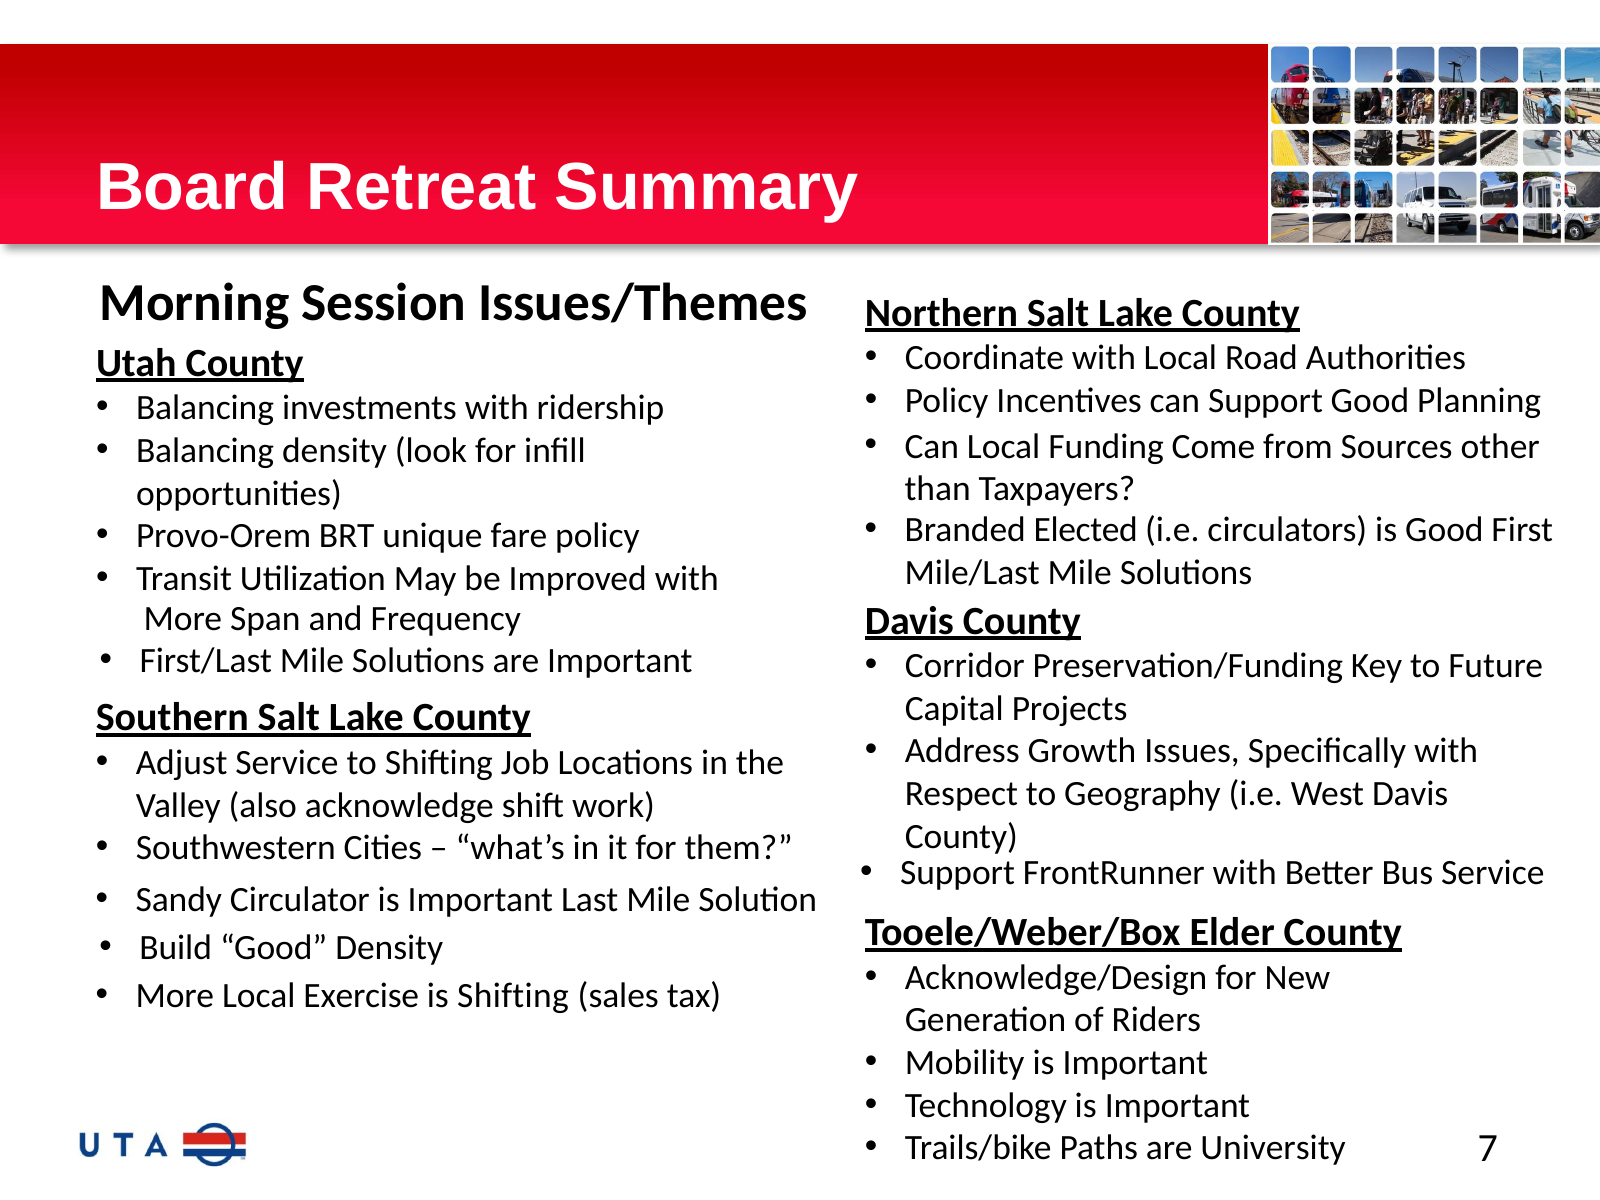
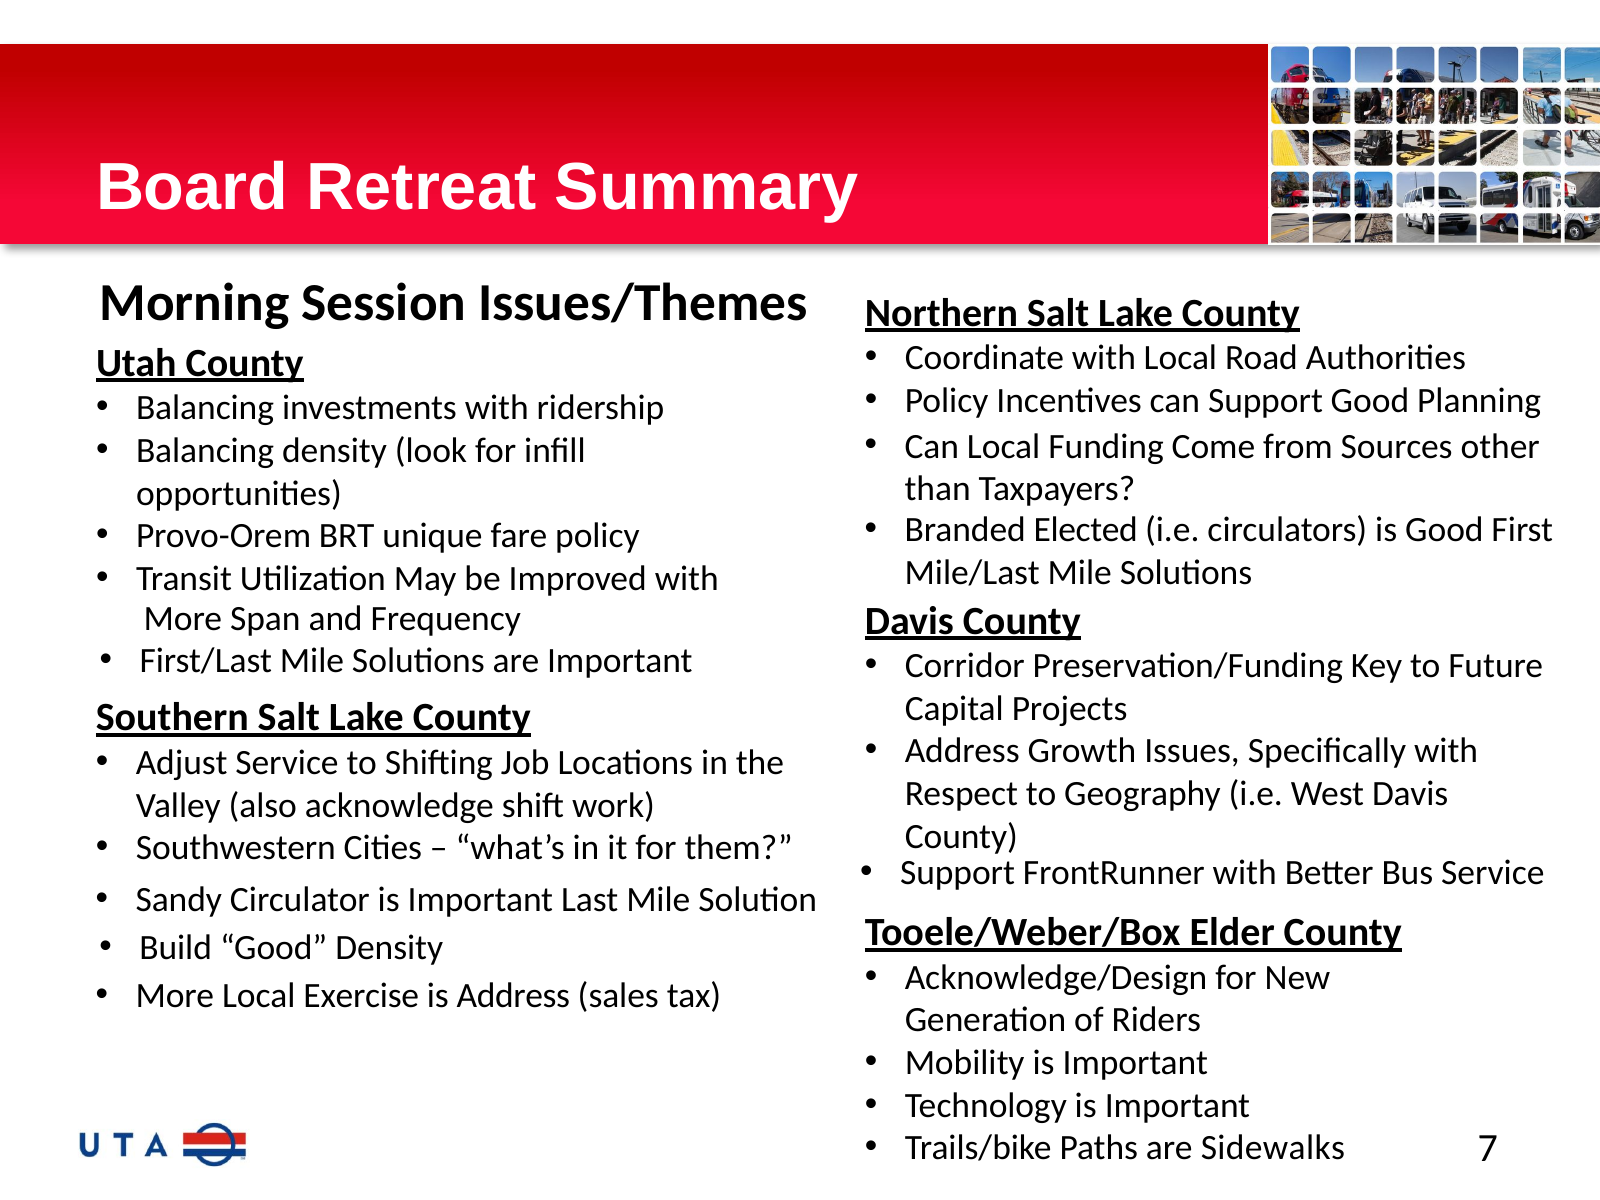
is Shifting: Shifting -> Address
University: University -> Sidewalks
